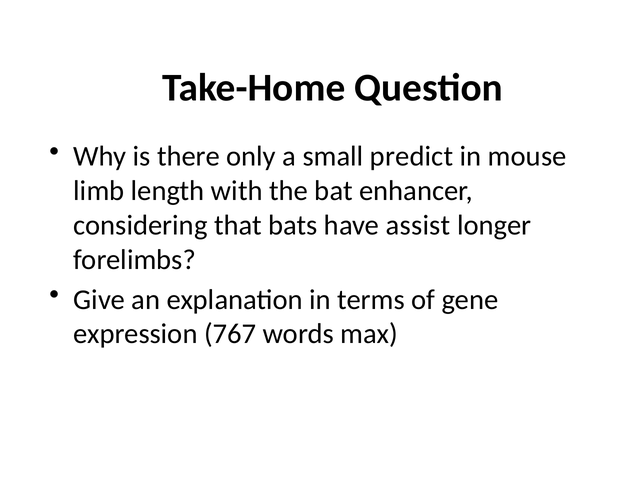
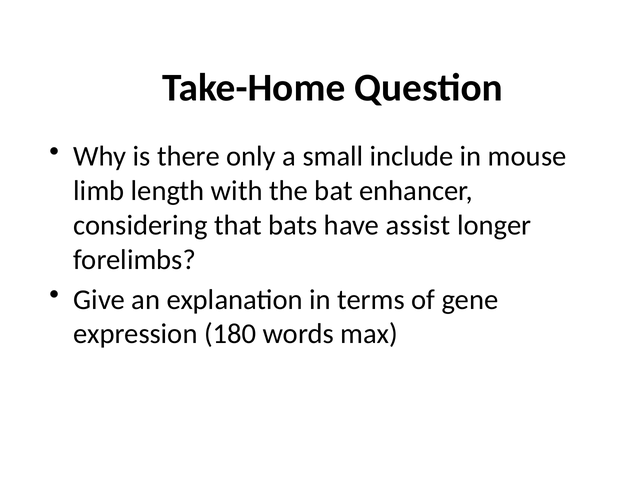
predict: predict -> include
767: 767 -> 180
